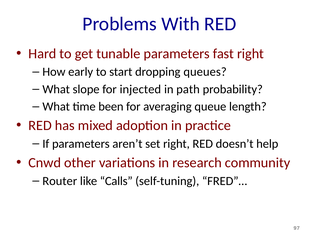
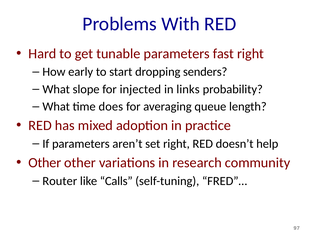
queues: queues -> senders
path: path -> links
been: been -> does
Cnwd at (45, 163): Cnwd -> Other
